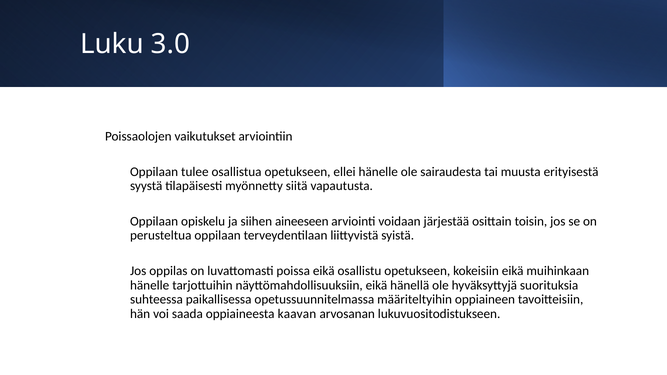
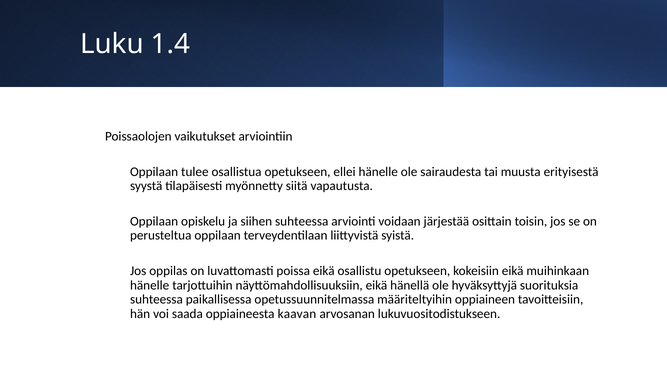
3.0: 3.0 -> 1.4
siihen aineeseen: aineeseen -> suhteessa
